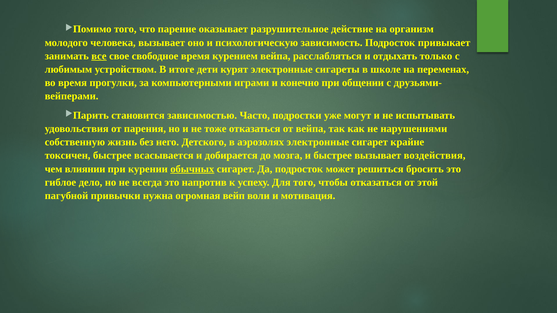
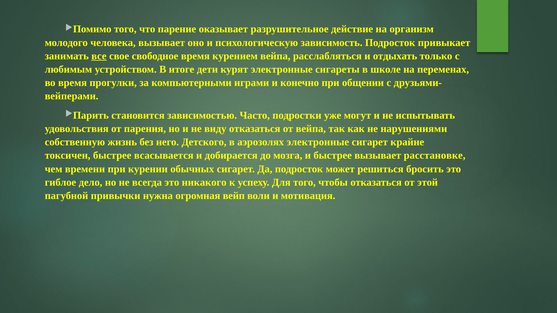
тоже: тоже -> виду
воздействия: воздействия -> расстановке
влиянии: влиянии -> времени
обычных underline: present -> none
напротив: напротив -> никакого
